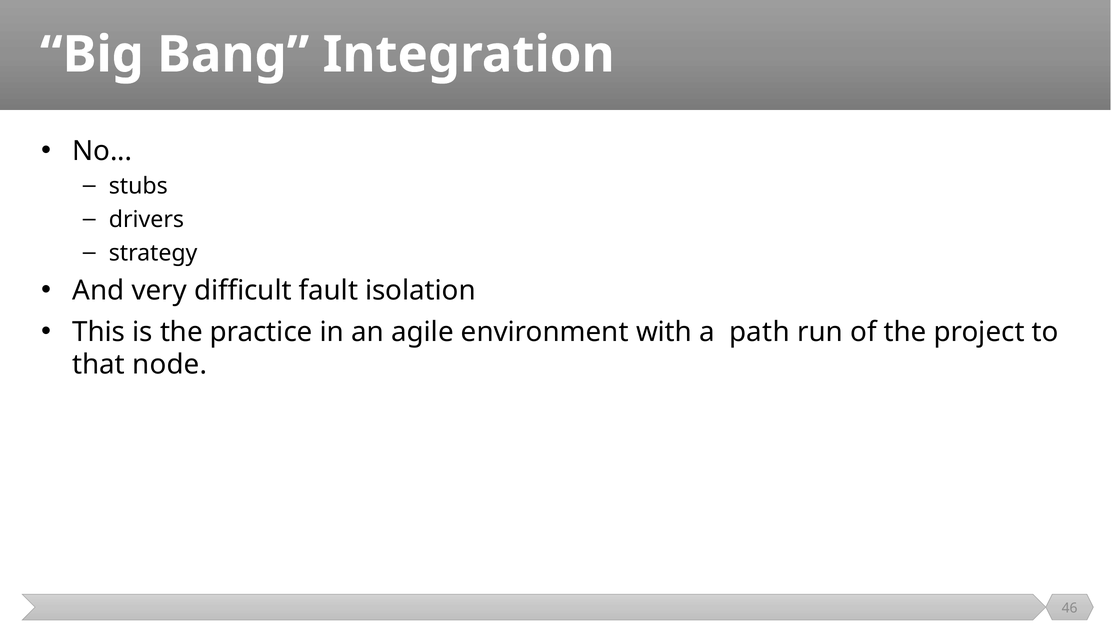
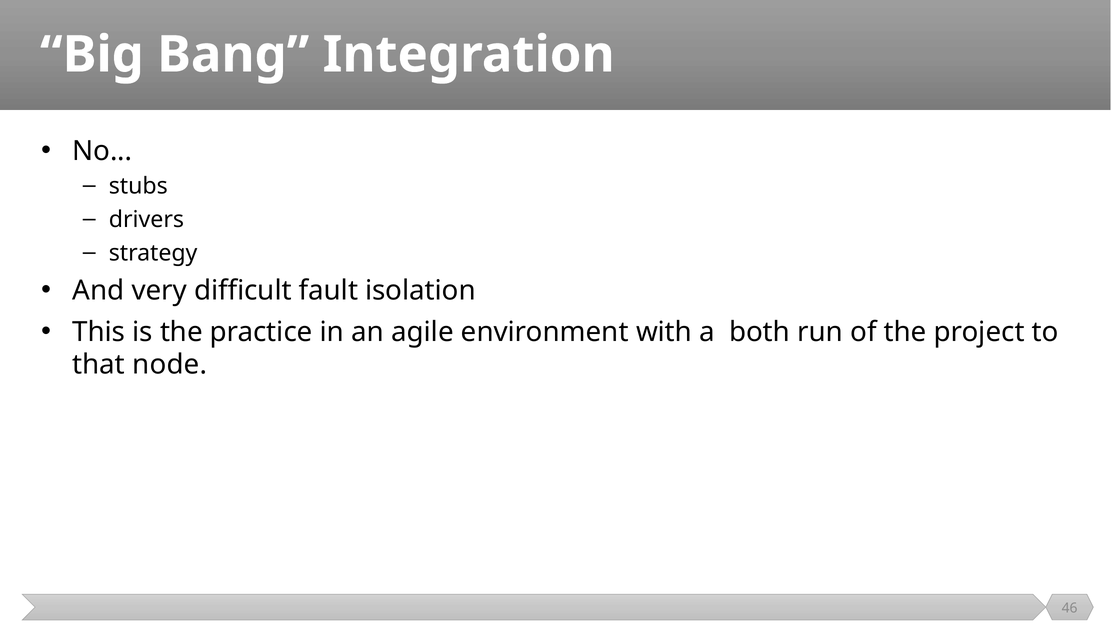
path: path -> both
